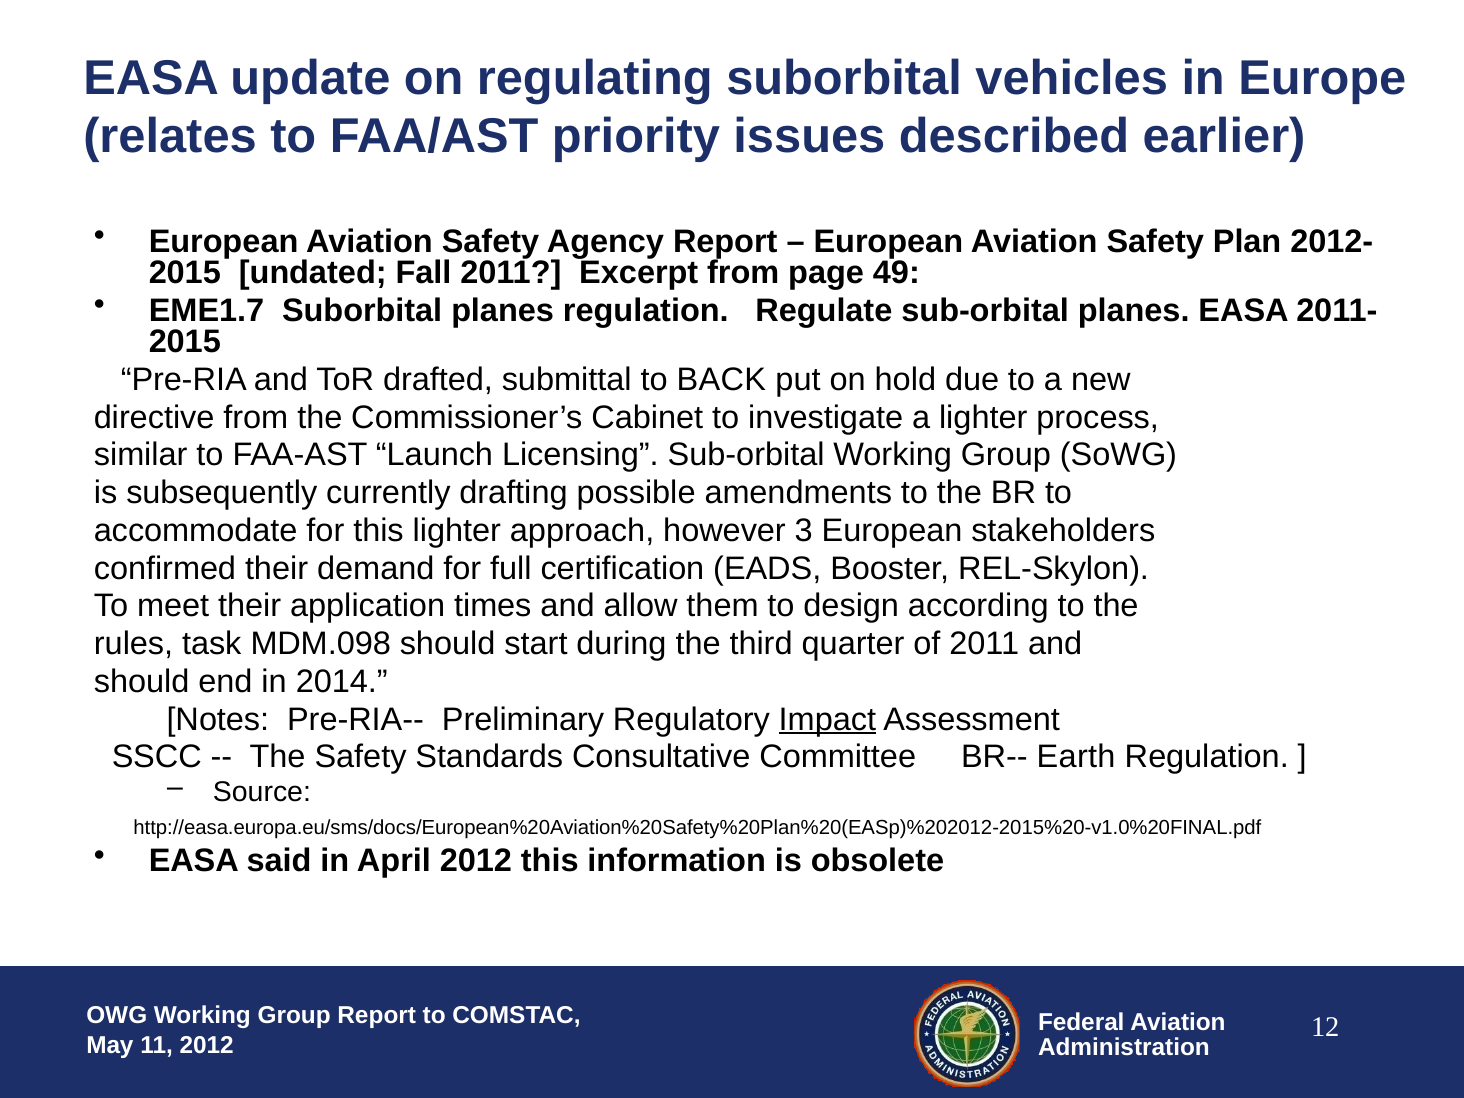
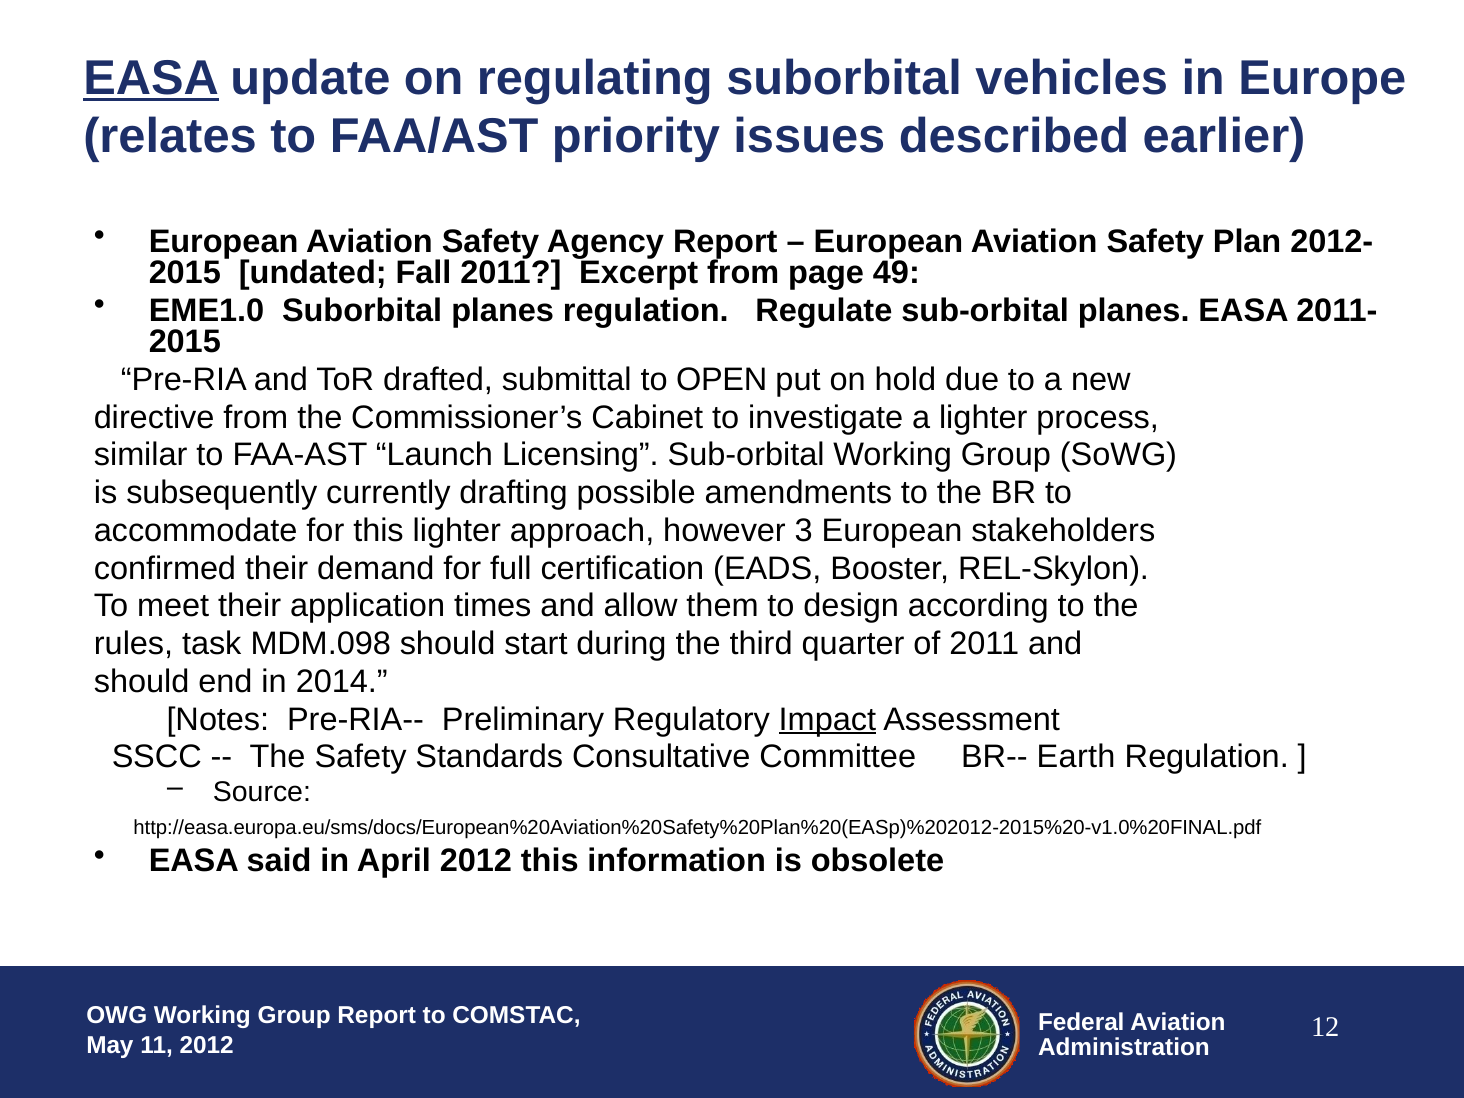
EASA at (151, 78) underline: none -> present
EME1.7: EME1.7 -> EME1.0
BACK: BACK -> OPEN
